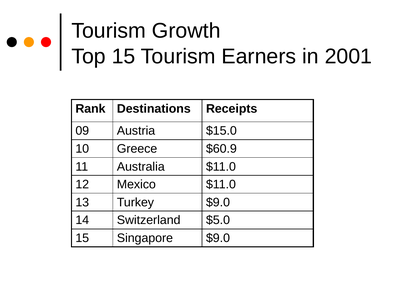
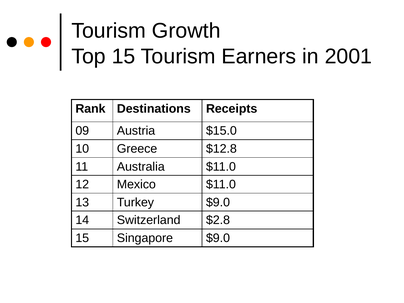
$60.9: $60.9 -> $12.8
$5.0: $5.0 -> $2.8
